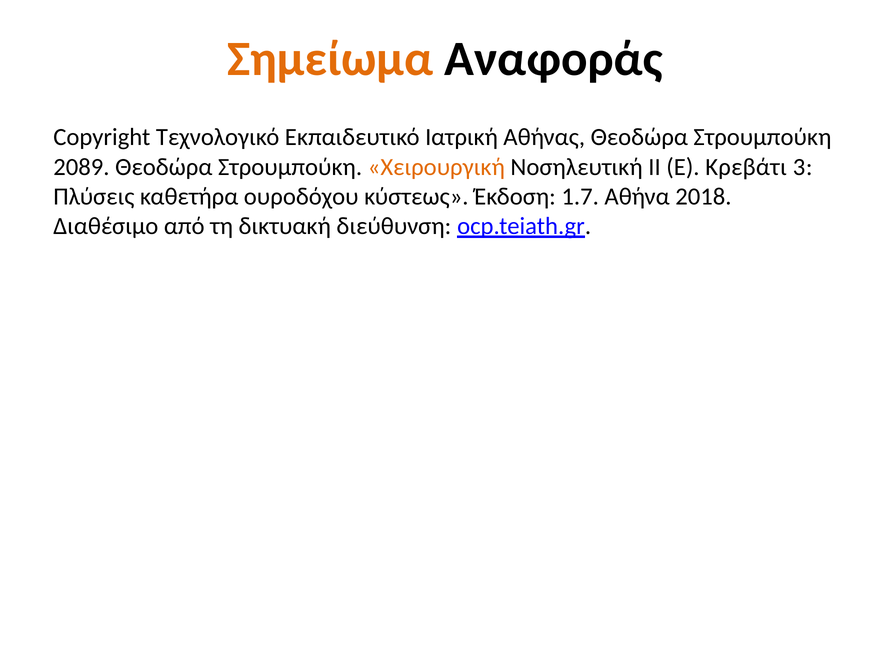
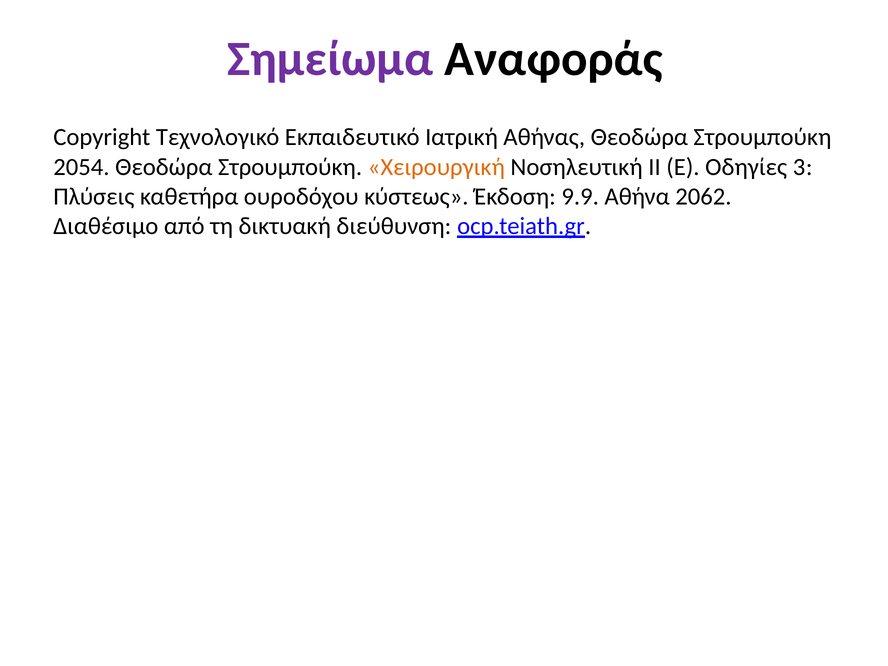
Σημείωμα colour: orange -> purple
2089: 2089 -> 2054
Κρεβάτι: Κρεβάτι -> Οδηγίες
1.7: 1.7 -> 9.9
2018: 2018 -> 2062
